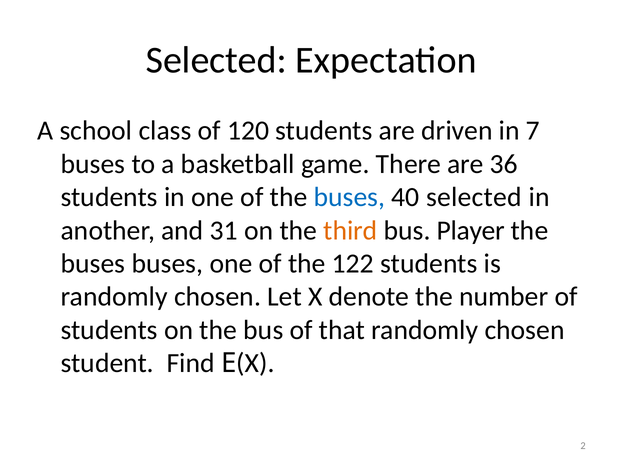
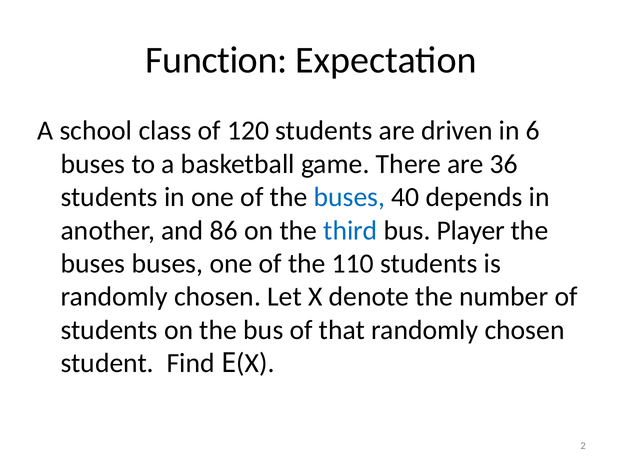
Selected at (216, 60): Selected -> Function
7: 7 -> 6
40 selected: selected -> depends
31: 31 -> 86
third colour: orange -> blue
122: 122 -> 110
